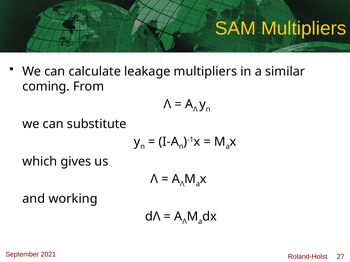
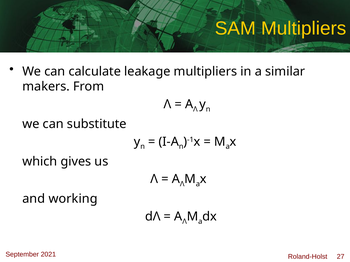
coming: coming -> makers
